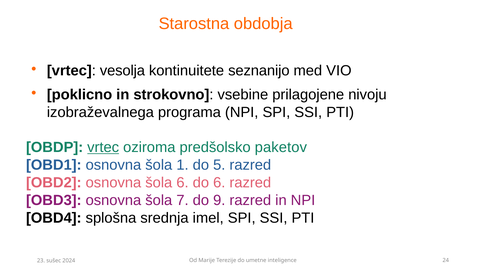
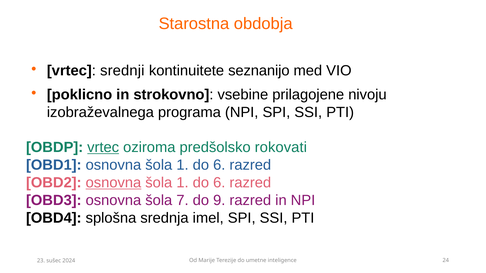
vesolja: vesolja -> srednji
paketov: paketov -> rokovati
5 at (219, 165): 5 -> 6
osnovna at (113, 183) underline: none -> present
6 at (182, 183): 6 -> 1
